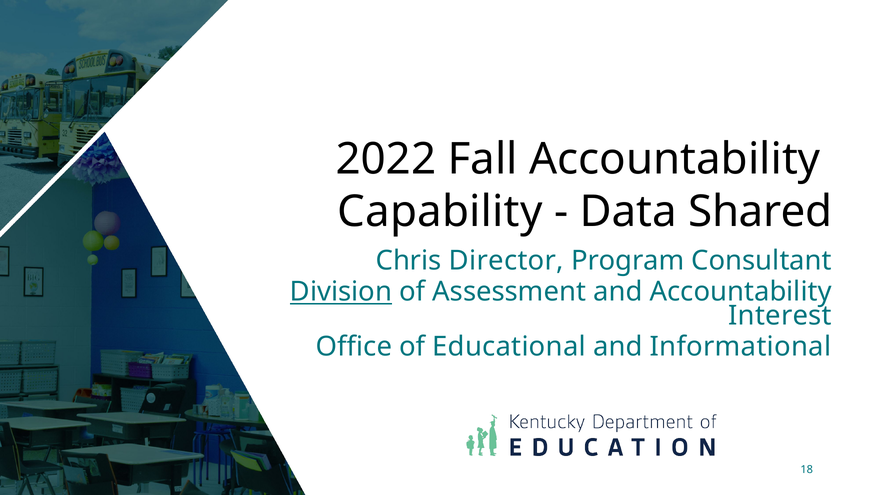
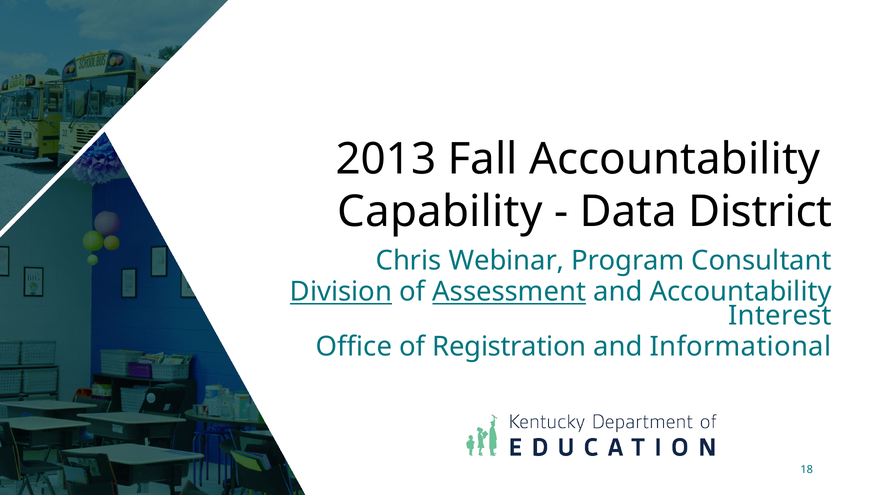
2022: 2022 -> 2013
Shared: Shared -> District
Director: Director -> Webinar
Assessment underline: none -> present
Educational: Educational -> Registration
